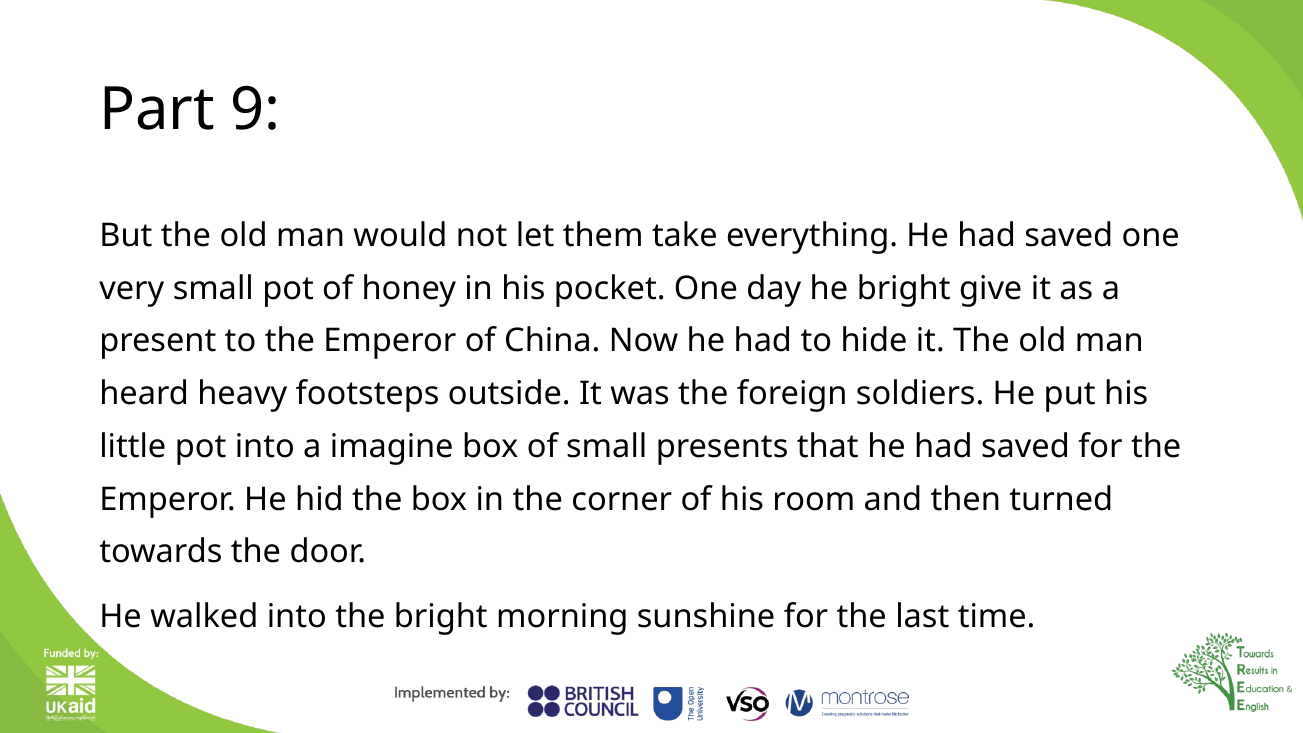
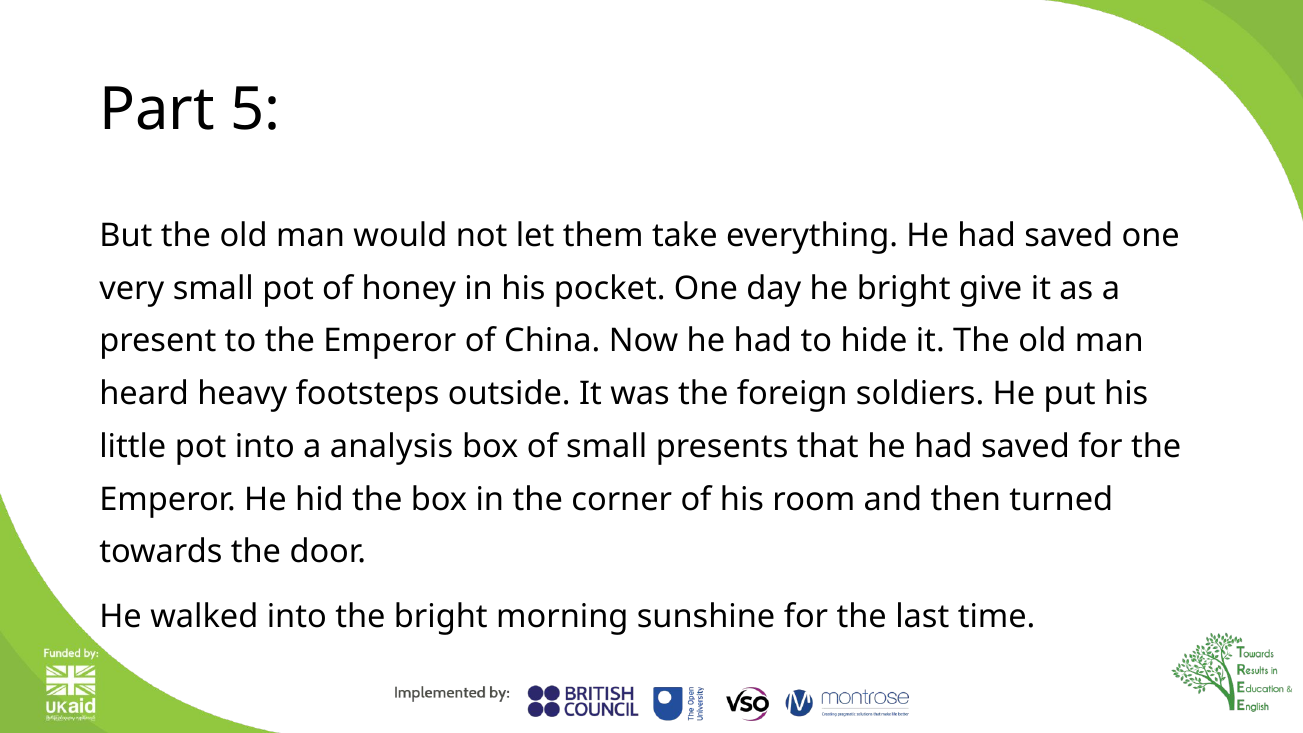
9: 9 -> 5
imagine: imagine -> analysis
